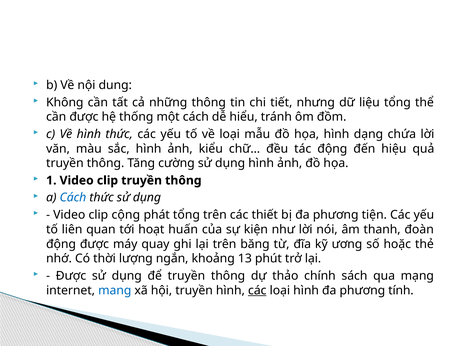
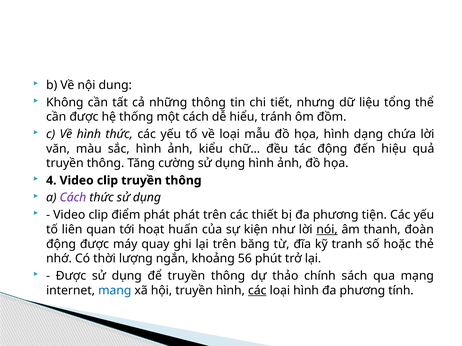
1: 1 -> 4
Cách at (73, 198) colour: blue -> purple
cộng: cộng -> điểm
phát tổng: tổng -> phát
nói underline: none -> present
ương: ương -> tranh
13: 13 -> 56
